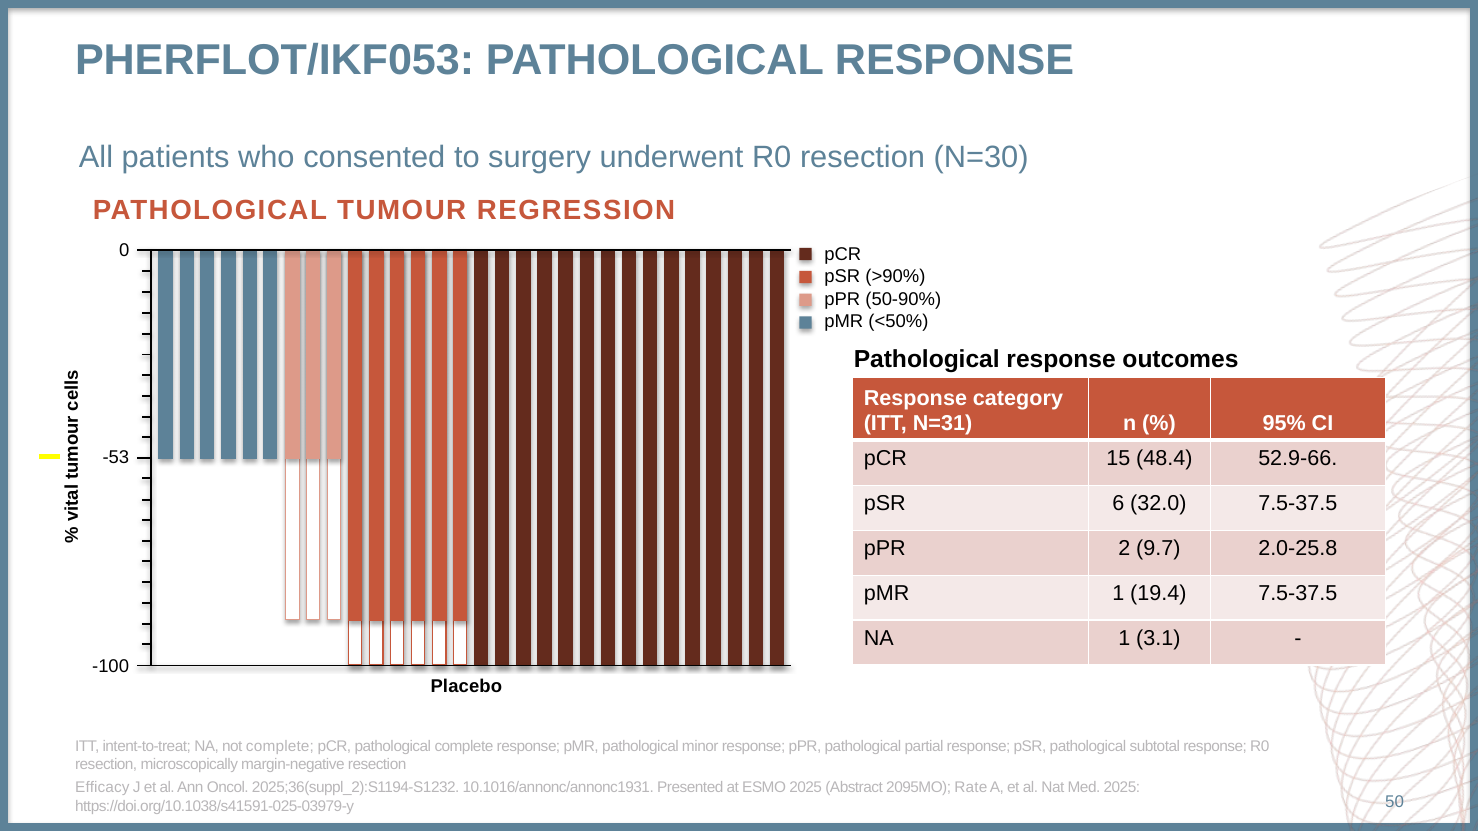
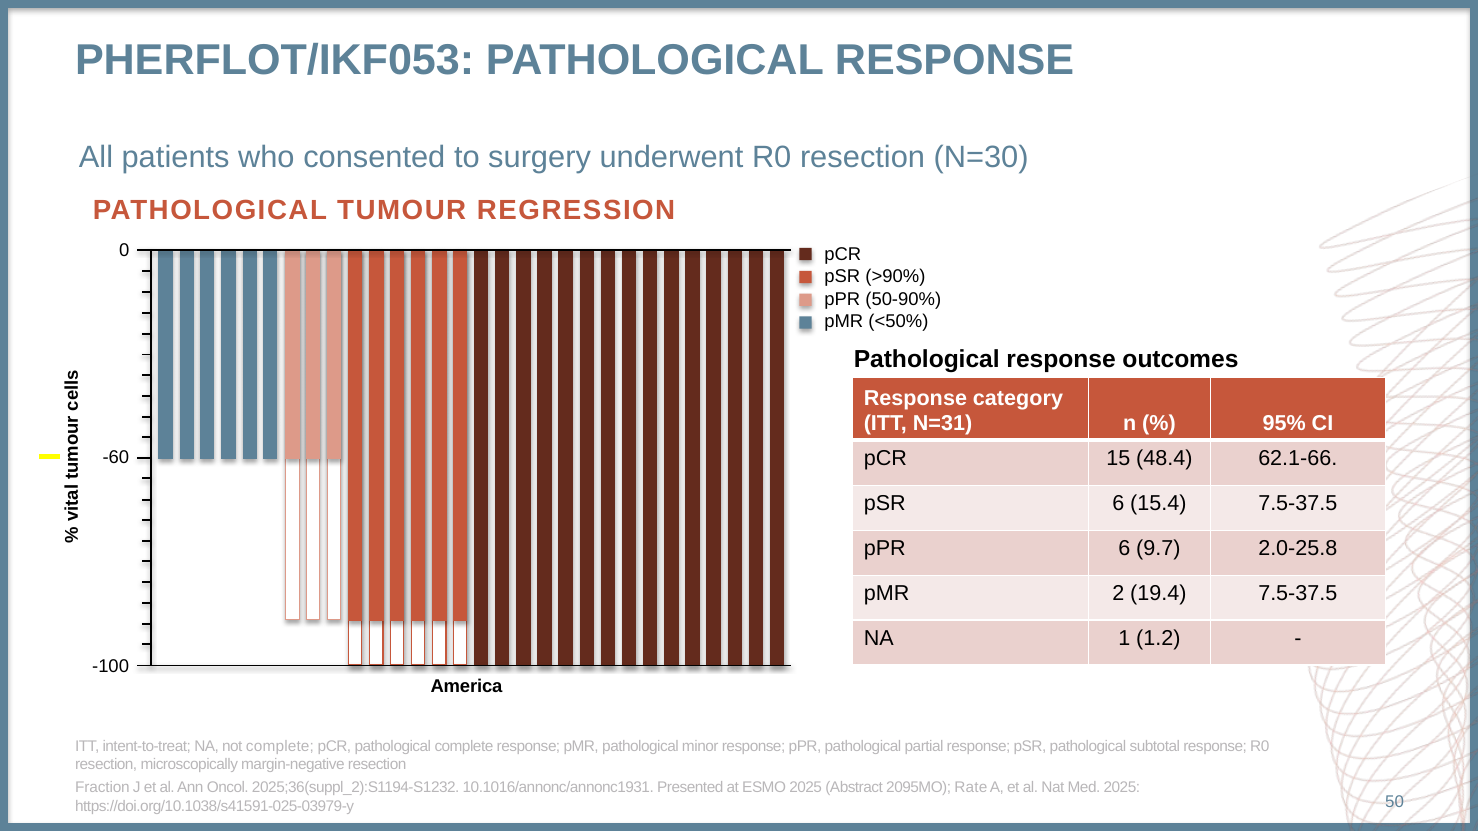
52.9-66: 52.9-66 -> 62.1-66
-53: -53 -> -60
32.0: 32.0 -> 15.4
pPR 2: 2 -> 6
pMR 1: 1 -> 2
3.1: 3.1 -> 1.2
Placebo: Placebo -> America
Efficacy: Efficacy -> Fraction
